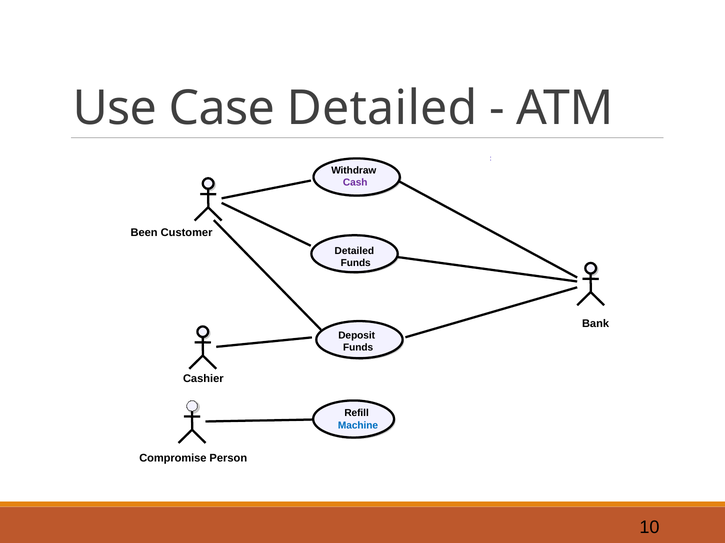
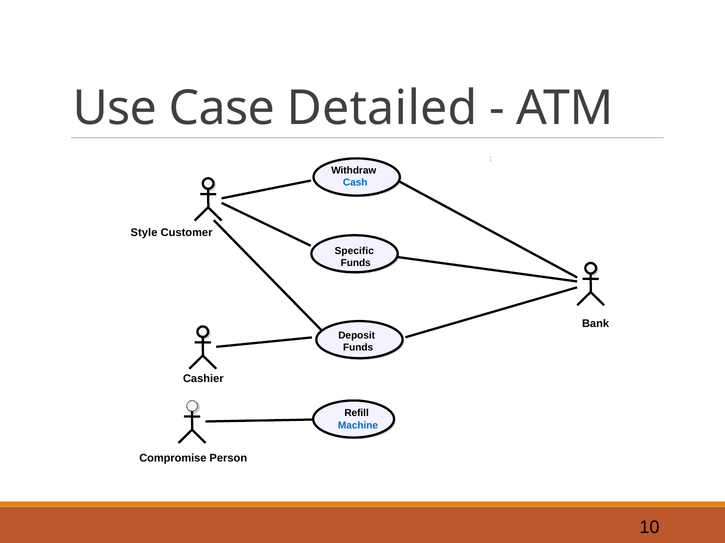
Cash colour: purple -> blue
Been: Been -> Style
Detailed at (354, 251): Detailed -> Specific
